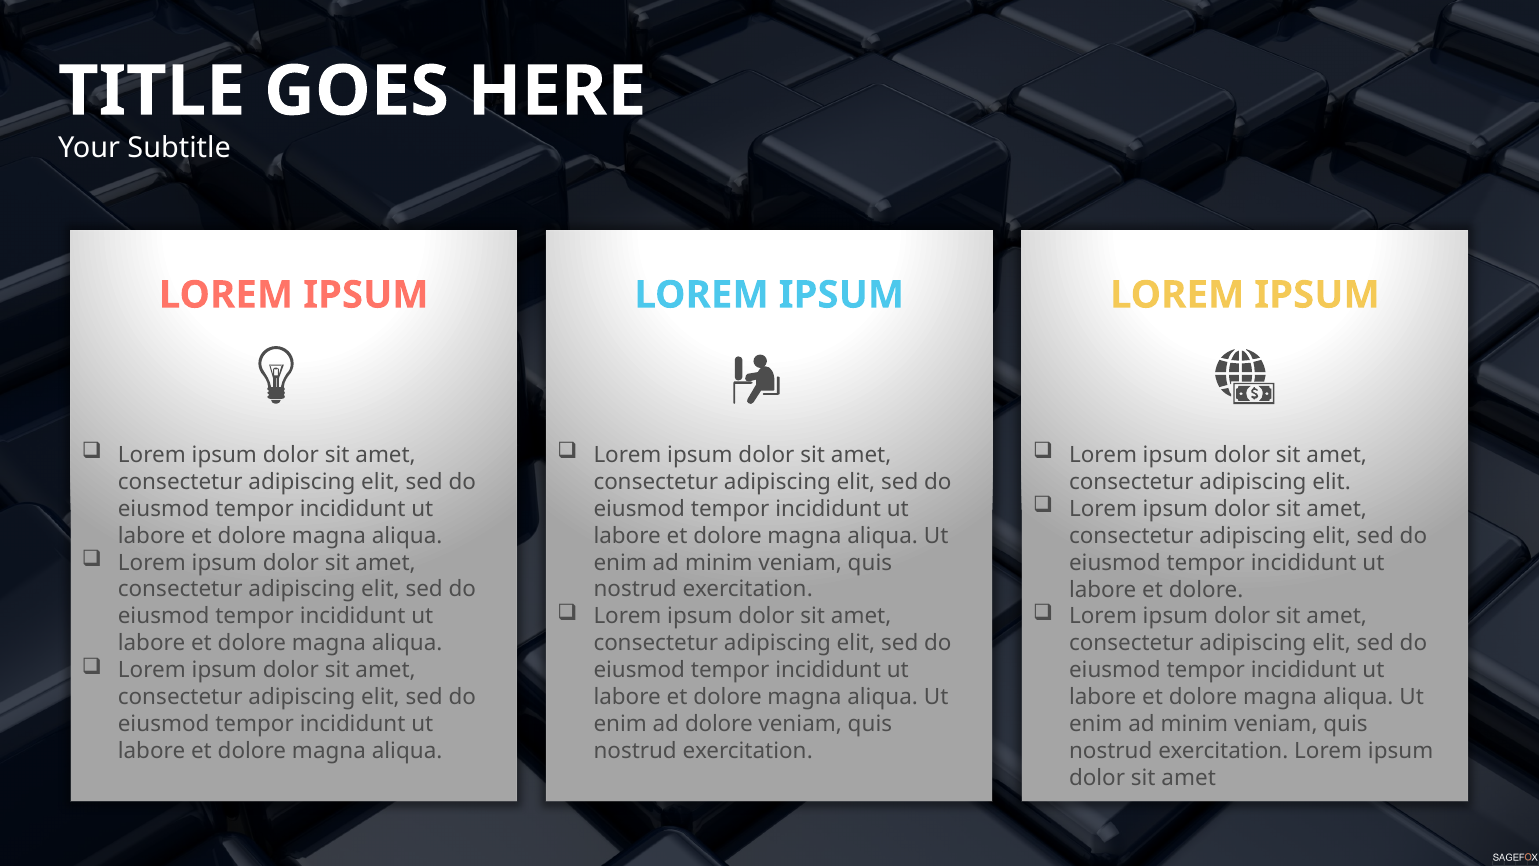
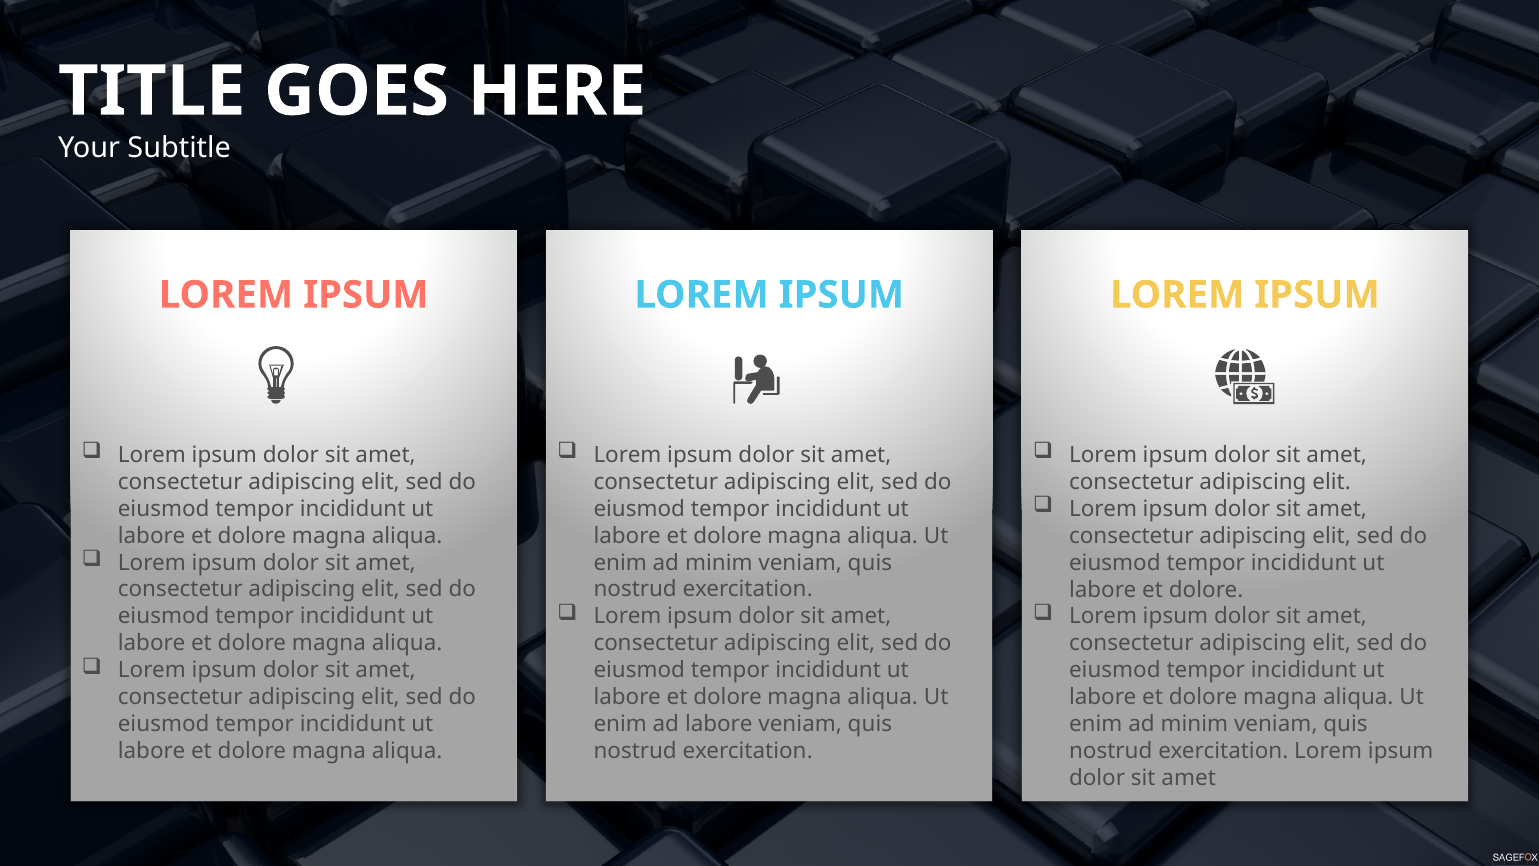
ad dolore: dolore -> labore
